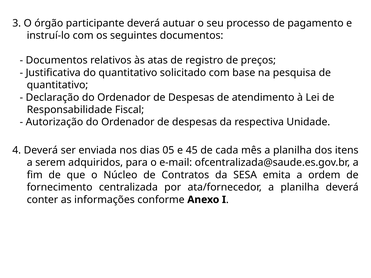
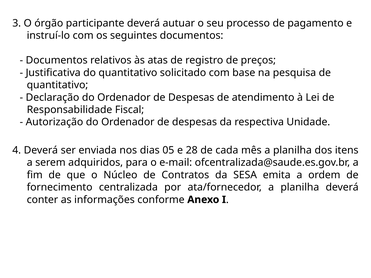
45: 45 -> 28
